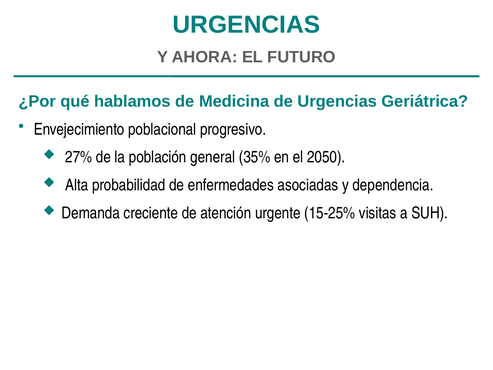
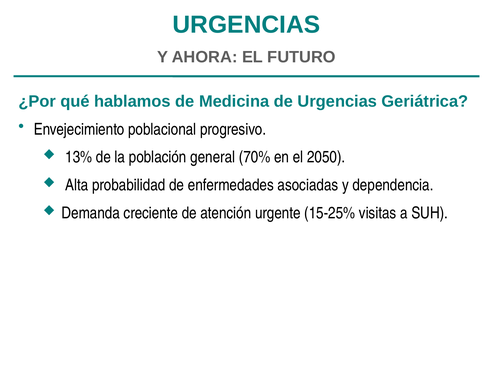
27%: 27% -> 13%
35%: 35% -> 70%
